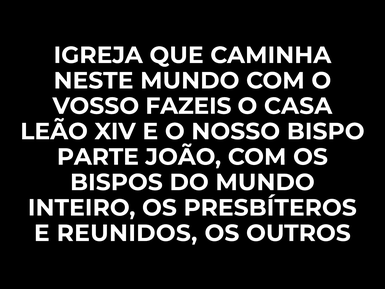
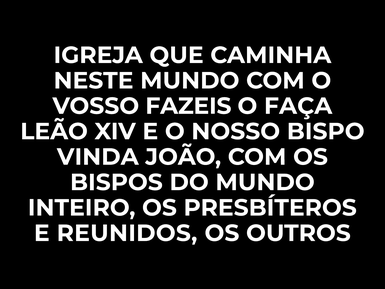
CASA: CASA -> FAÇA
PARTE: PARTE -> VINDA
